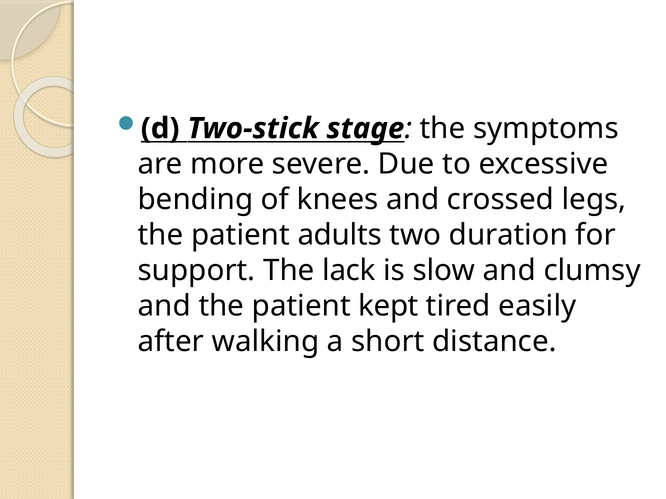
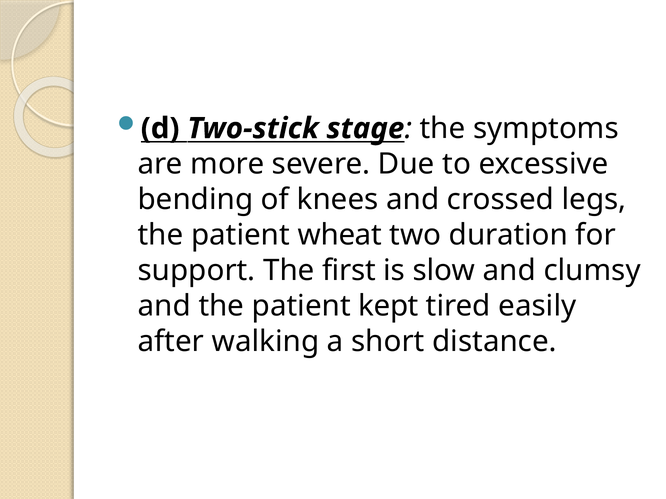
adults: adults -> wheat
lack: lack -> first
